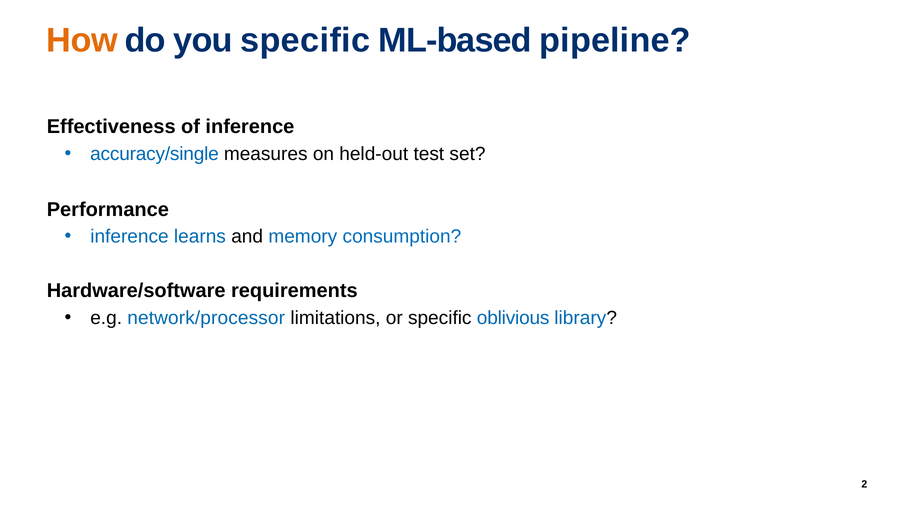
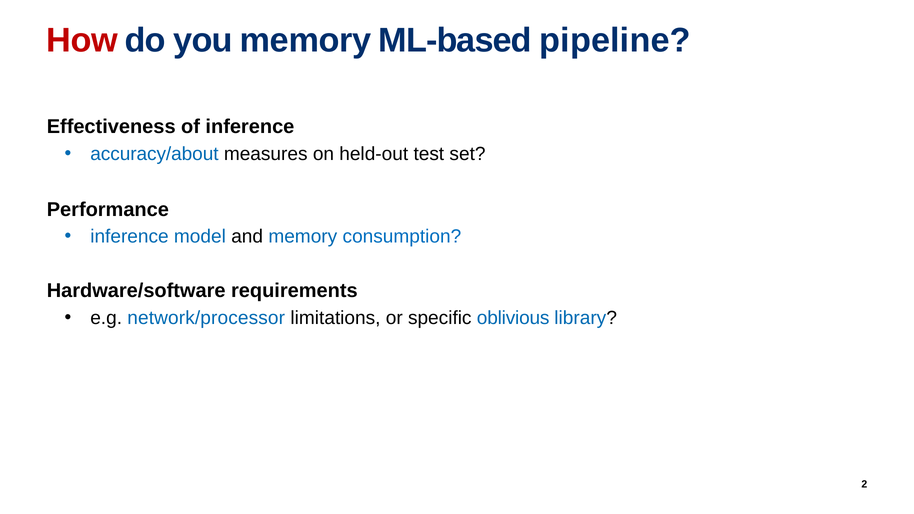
How colour: orange -> red
you specific: specific -> memory
accuracy/single: accuracy/single -> accuracy/about
learns: learns -> model
